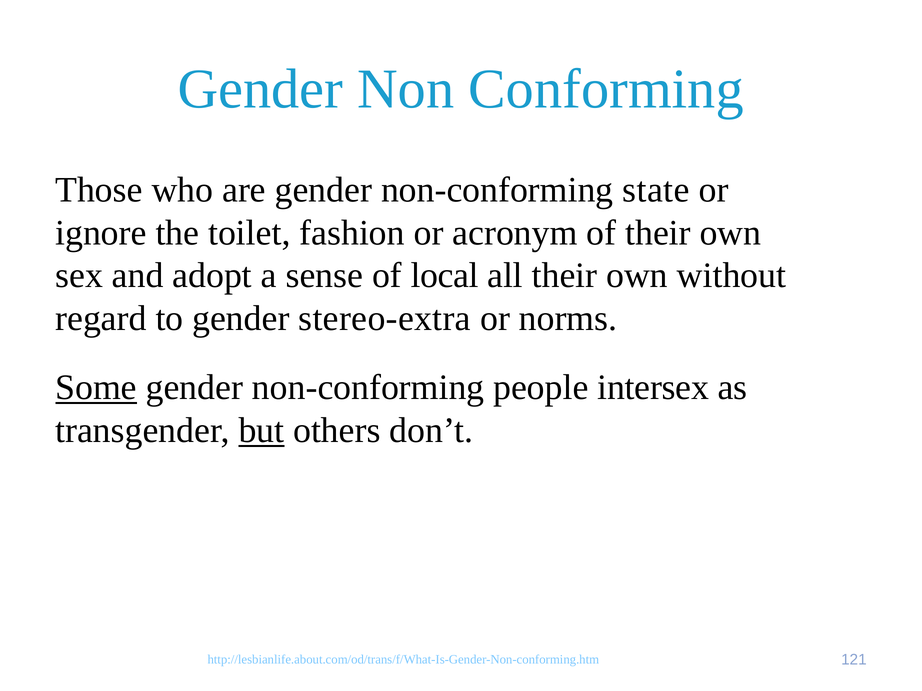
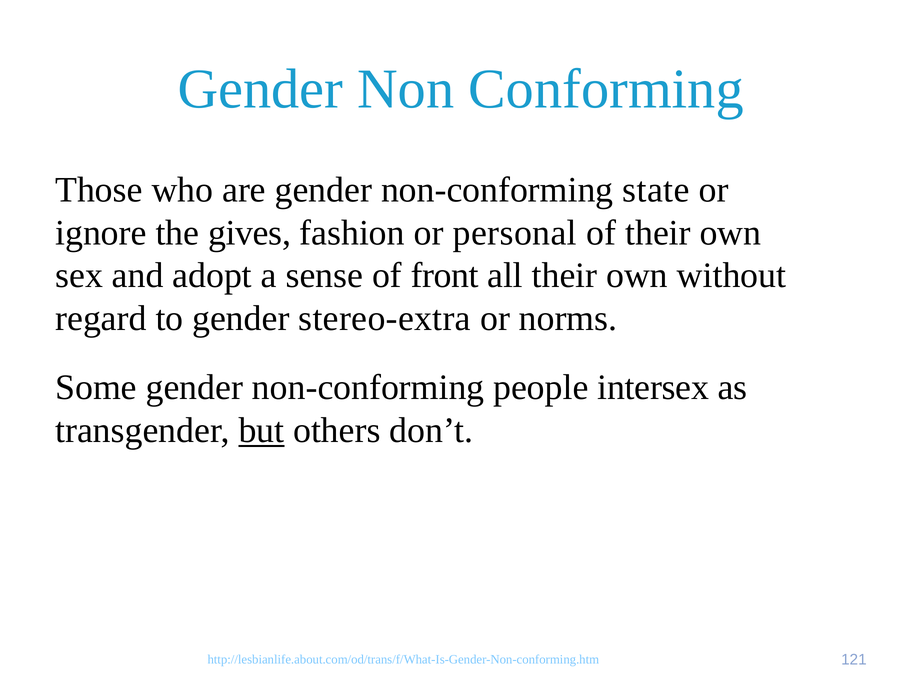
toilet: toilet -> gives
acronym: acronym -> personal
local: local -> front
Some underline: present -> none
